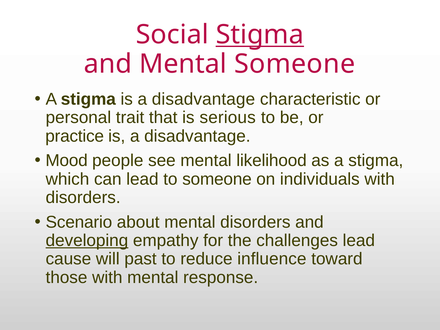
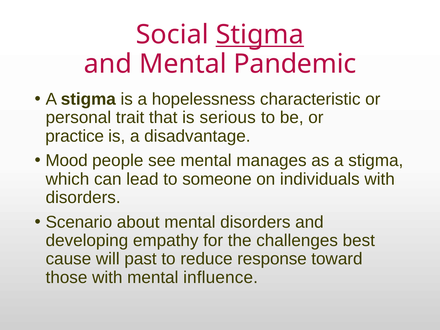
Mental Someone: Someone -> Pandemic
stigma is a disadvantage: disadvantage -> hopelessness
likelihood: likelihood -> manages
developing underline: present -> none
challenges lead: lead -> best
influence: influence -> response
response: response -> influence
